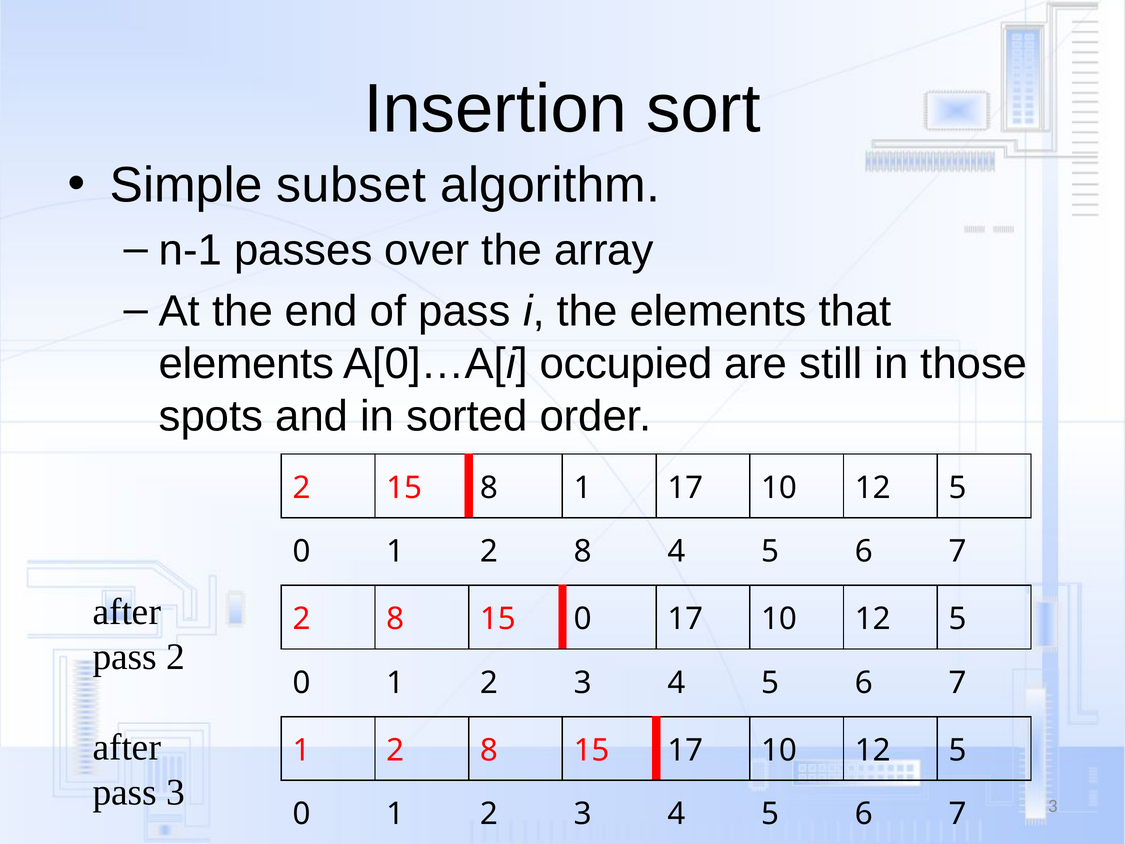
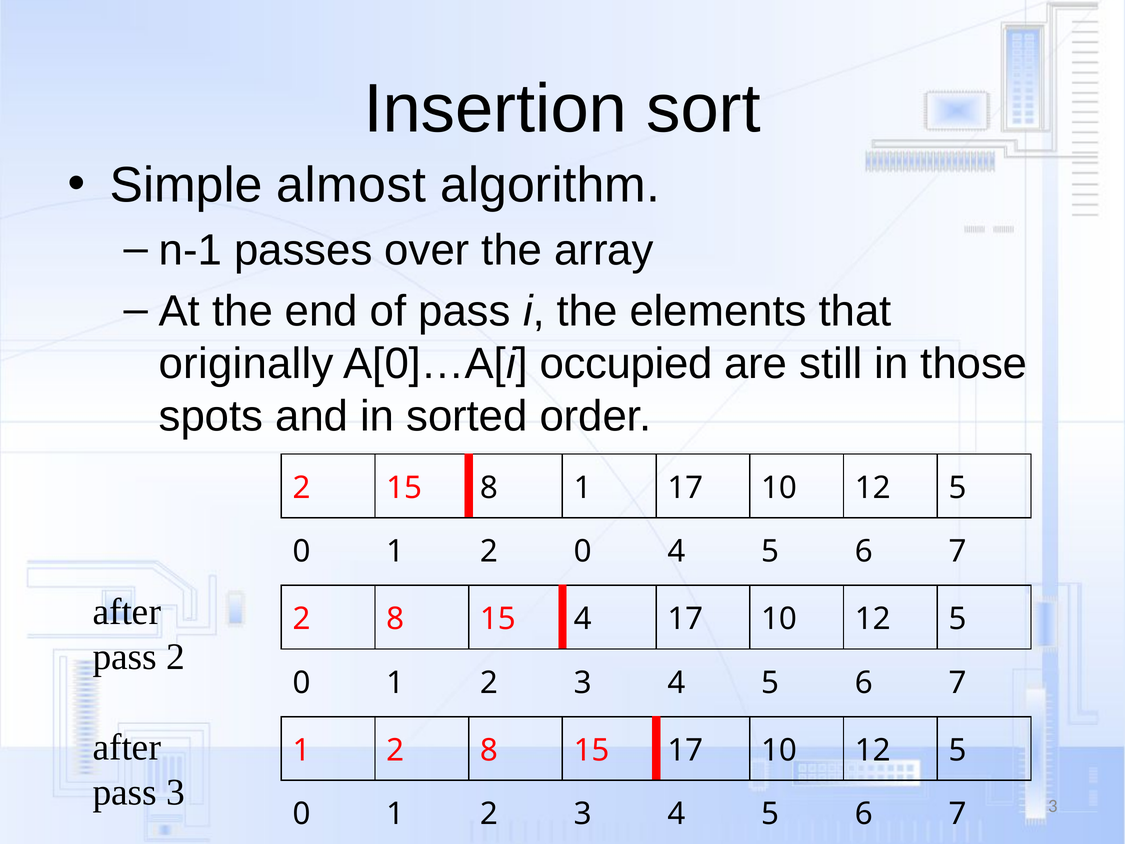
subset: subset -> almost
elements at (246, 364): elements -> originally
0 1 2 8: 8 -> 0
15 0: 0 -> 4
